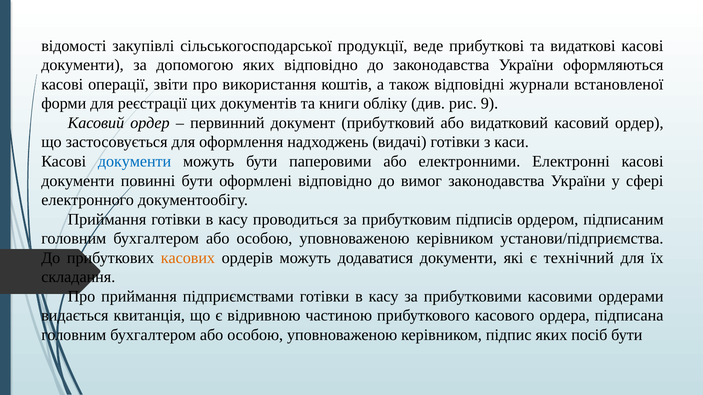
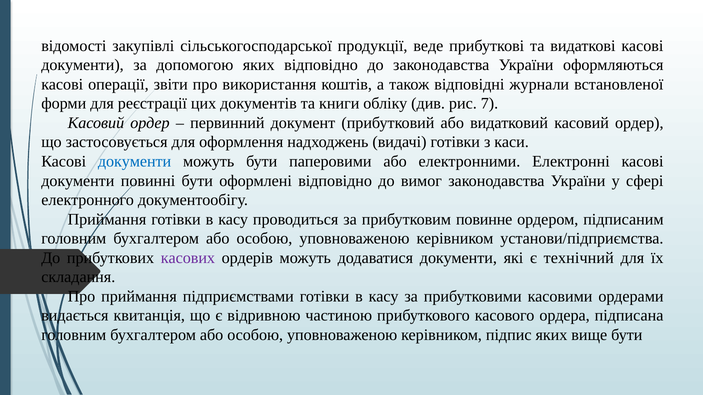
9: 9 -> 7
підписів: підписів -> повинне
касових colour: orange -> purple
посіб: посіб -> вище
